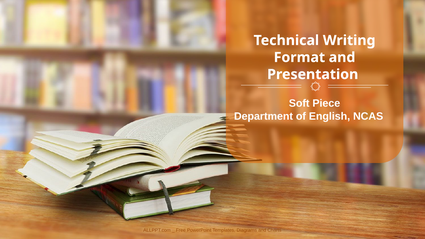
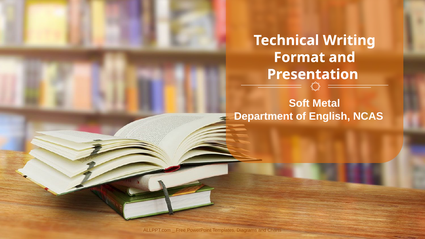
Piece: Piece -> Metal
